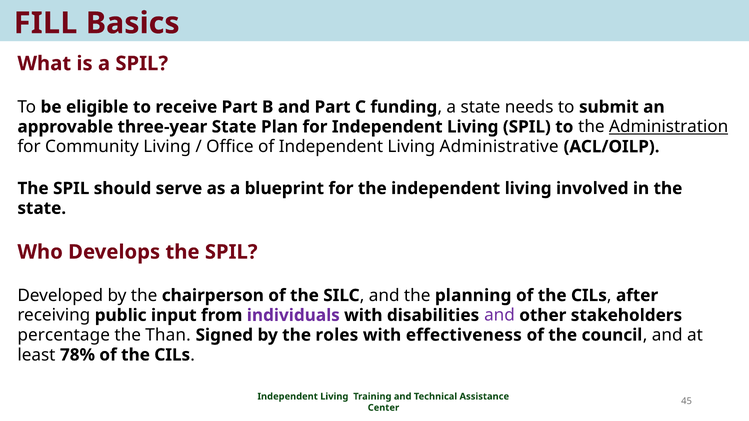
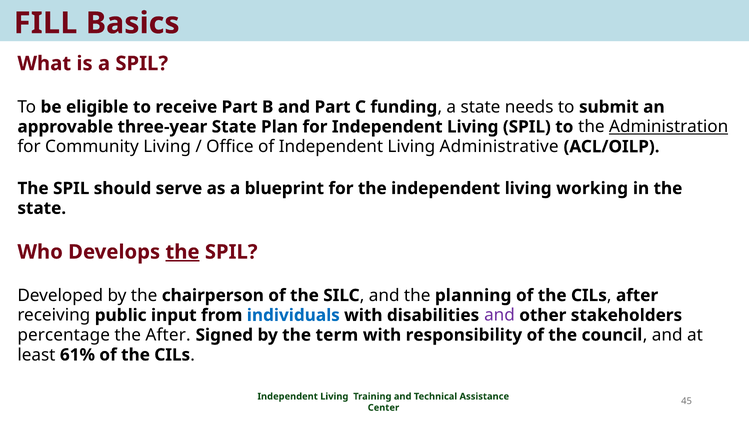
involved: involved -> working
the at (183, 252) underline: none -> present
individuals colour: purple -> blue
the Than: Than -> After
roles: roles -> term
effectiveness: effectiveness -> responsibility
78%: 78% -> 61%
